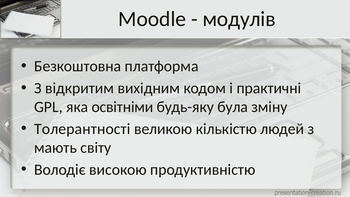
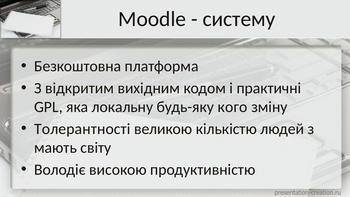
модулів: модулів -> систему
освітніми: освітніми -> локальну
була: була -> кого
